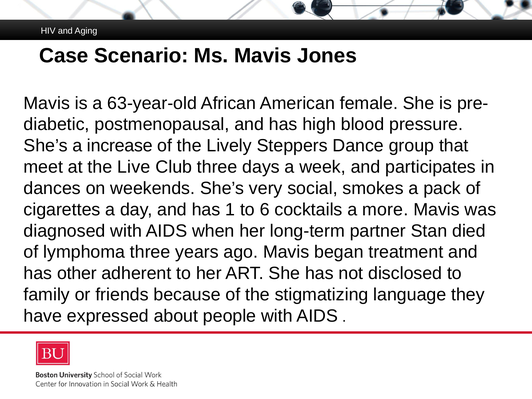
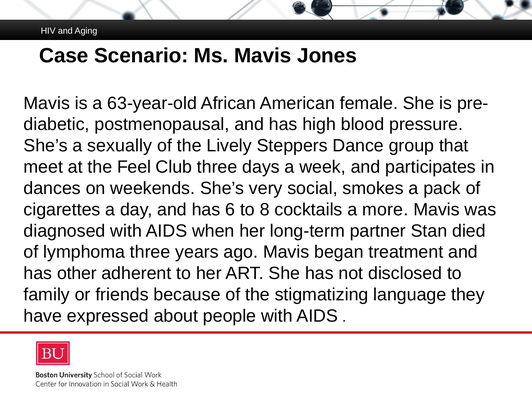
increase: increase -> sexually
Live: Live -> Feel
1: 1 -> 6
6: 6 -> 8
